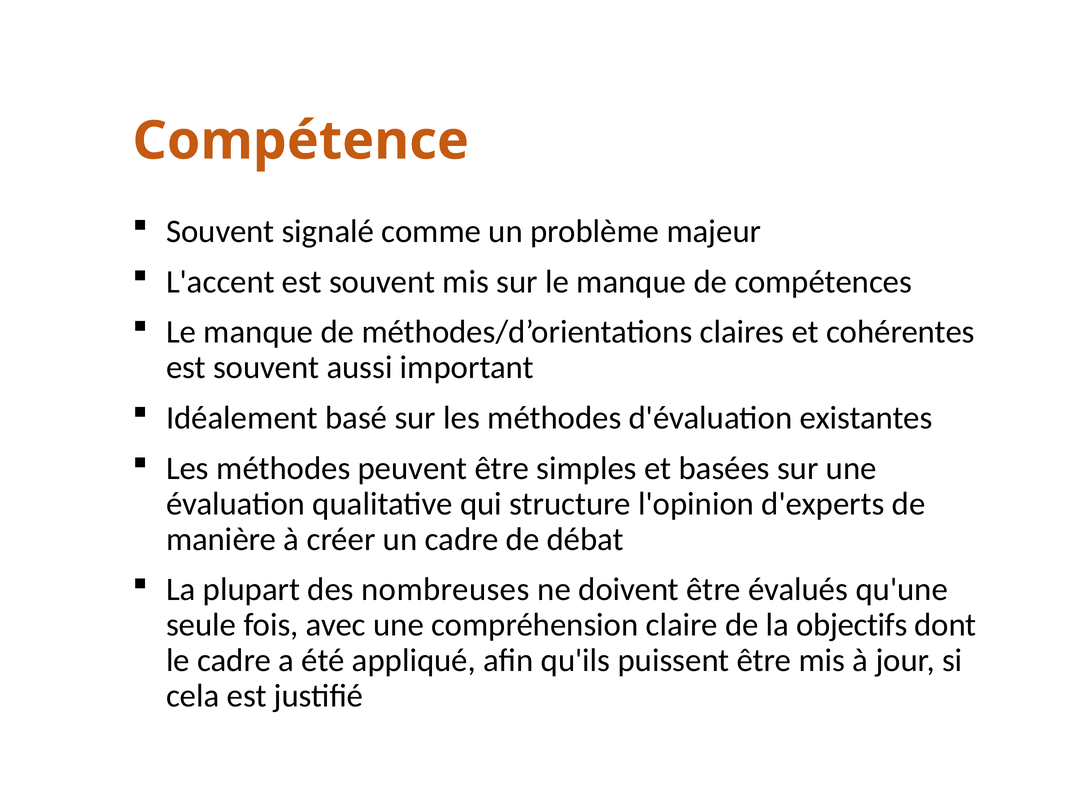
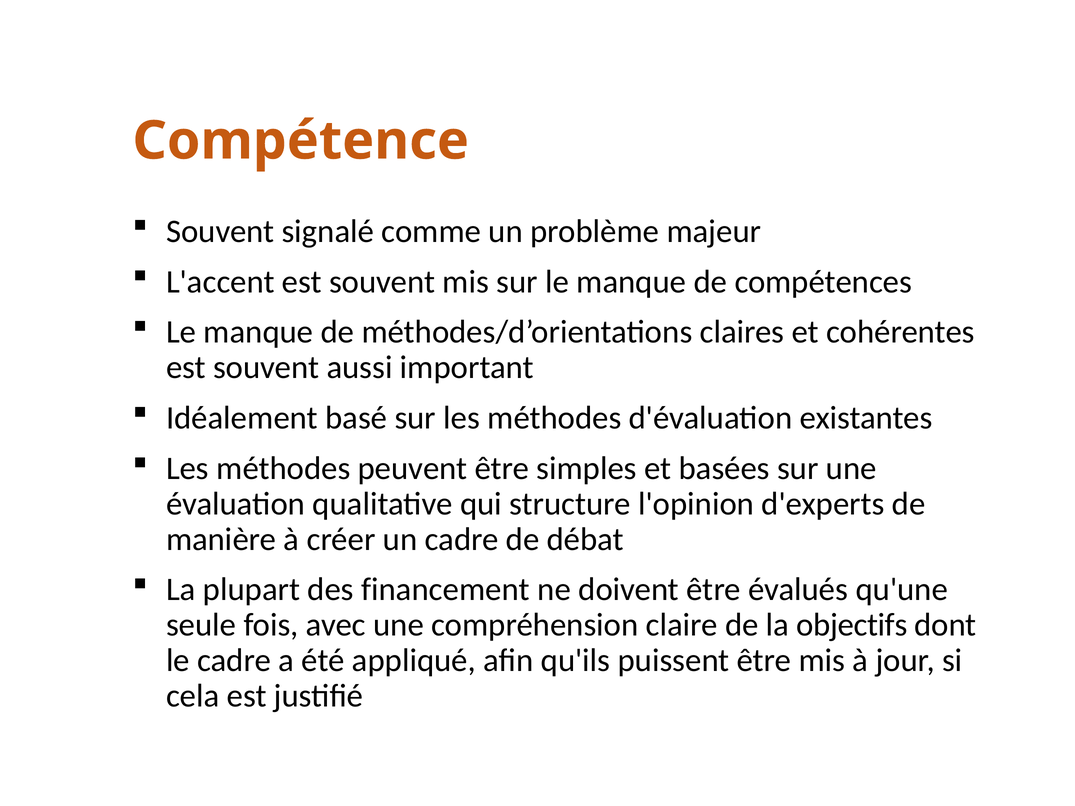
nombreuses: nombreuses -> financement
